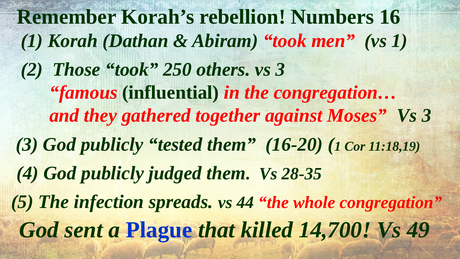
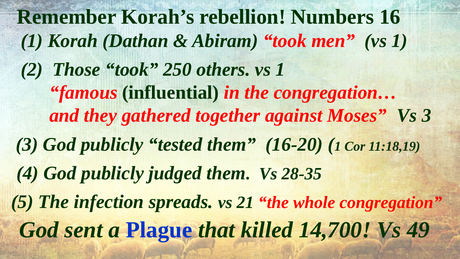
others vs 3: 3 -> 1
44: 44 -> 21
